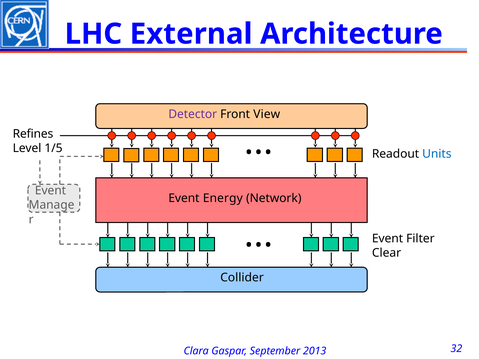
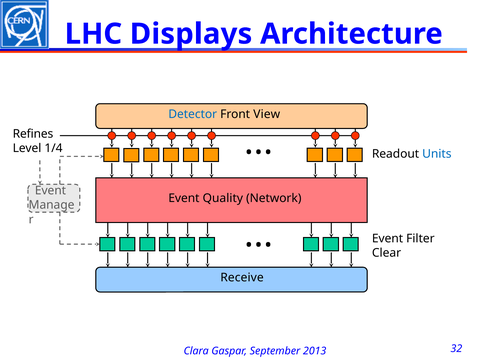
External: External -> Displays
Detector colour: purple -> blue
1/5: 1/5 -> 1/4
Energy: Energy -> Quality
Collider: Collider -> Receive
